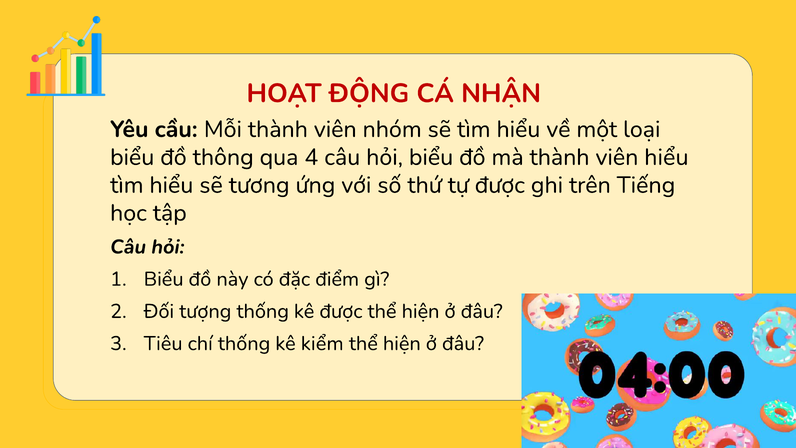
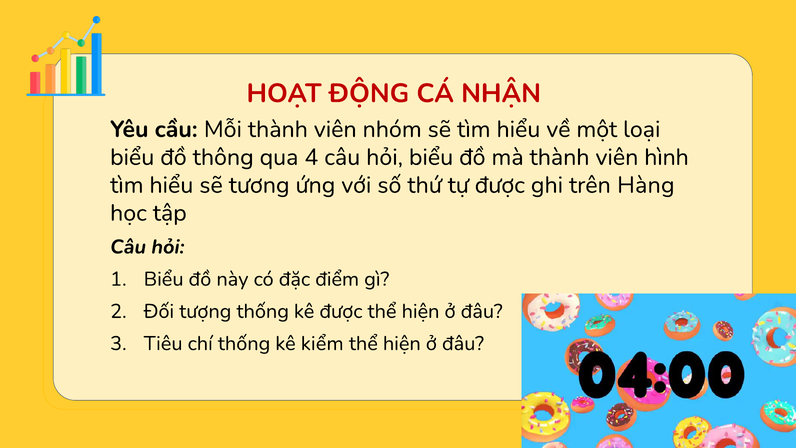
viên hiểu: hiểu -> hình
Tiếng: Tiếng -> Hàng
